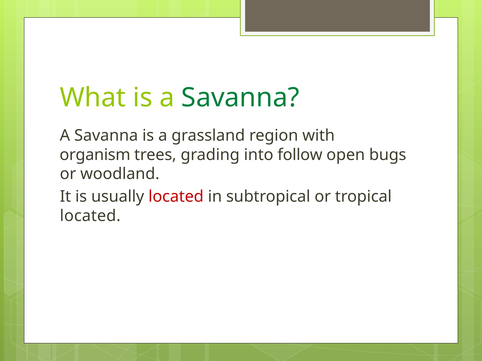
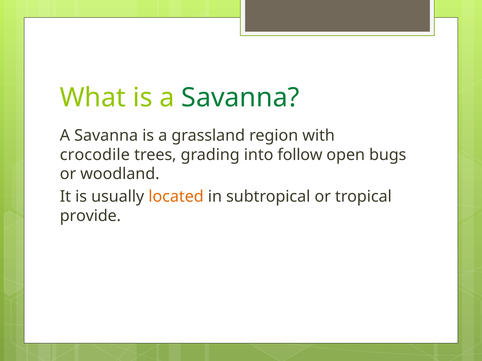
organism: organism -> crocodile
located at (176, 197) colour: red -> orange
located at (90, 216): located -> provide
